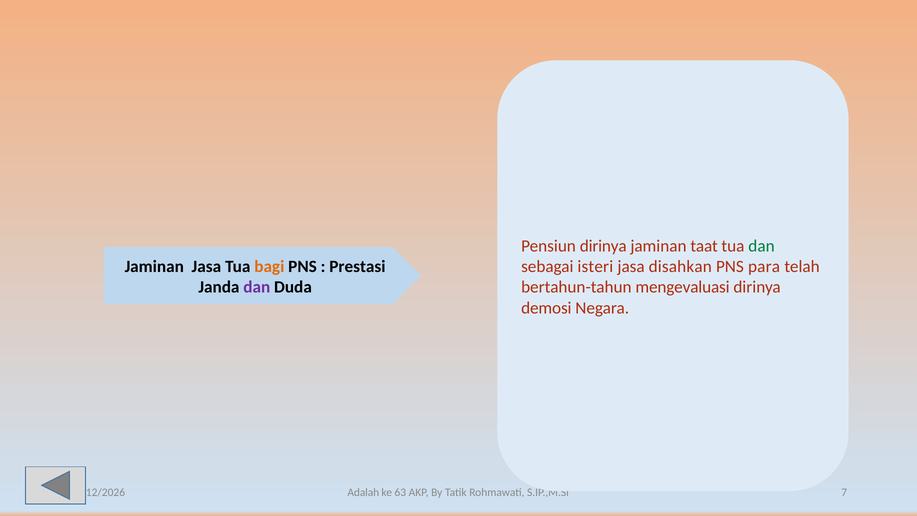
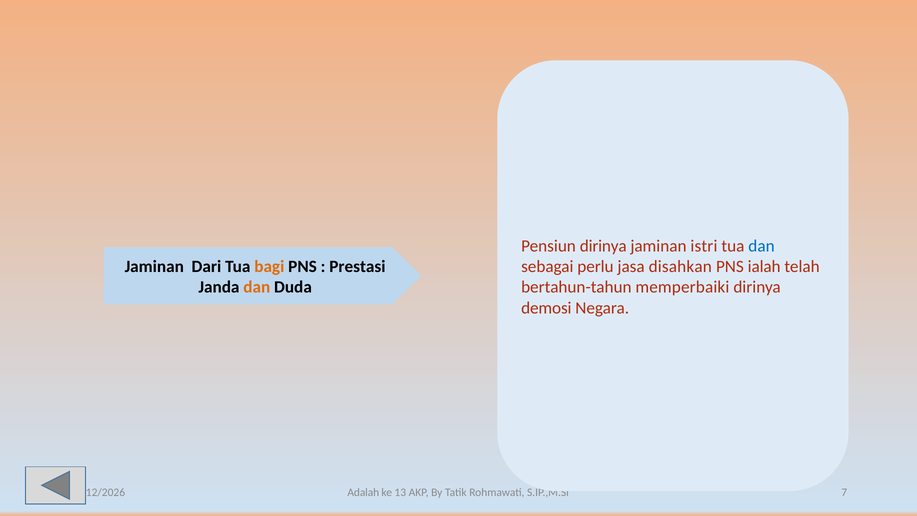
taat: taat -> istri
dan at (762, 246) colour: green -> blue
Jaminan Jasa: Jasa -> Dari
isteri: isteri -> perlu
para: para -> ialah
dan at (257, 287) colour: purple -> orange
mengevaluasi: mengevaluasi -> memperbaiki
63: 63 -> 13
